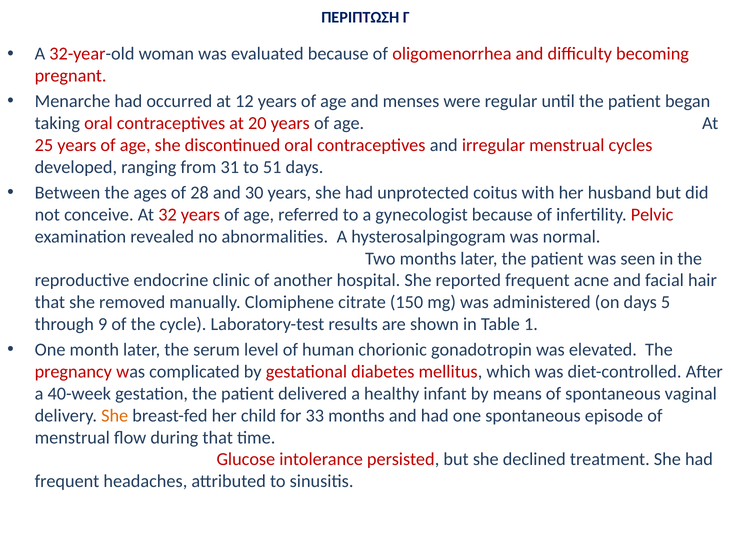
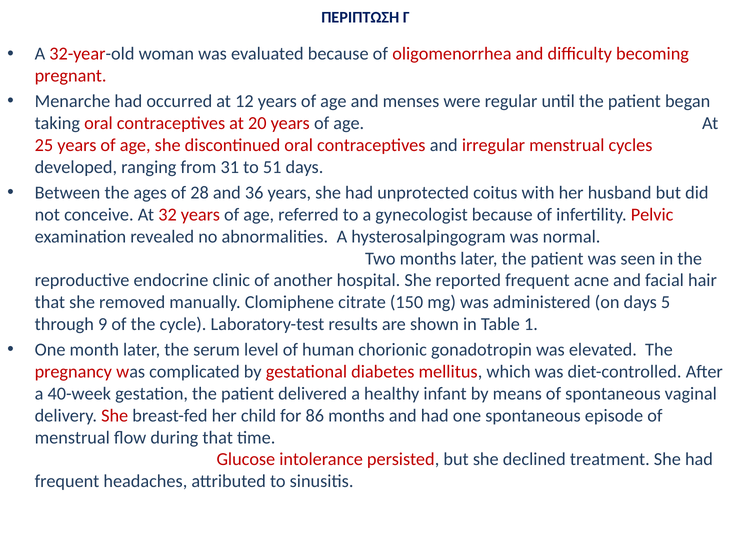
30: 30 -> 36
She at (115, 416) colour: orange -> red
33: 33 -> 86
